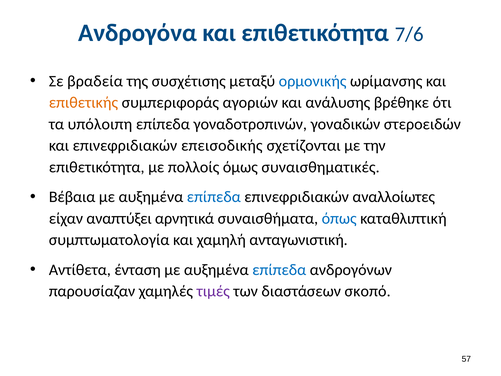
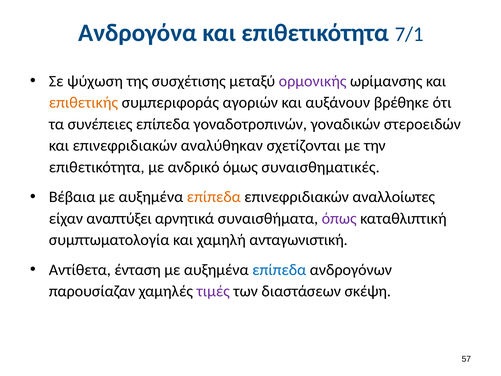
7/6: 7/6 -> 7/1
βραδεία: βραδεία -> ψύχωση
ορμονικής colour: blue -> purple
ανάλυσης: ανάλυσης -> αυξάνουν
υπόλοιπη: υπόλοιπη -> συνέπειες
επεισοδικής: επεισοδικής -> αναλύθηκαν
πολλοίς: πολλοίς -> ανδρικό
επίπεδα at (214, 197) colour: blue -> orange
όπως colour: blue -> purple
σκοπό: σκοπό -> σκέψη
